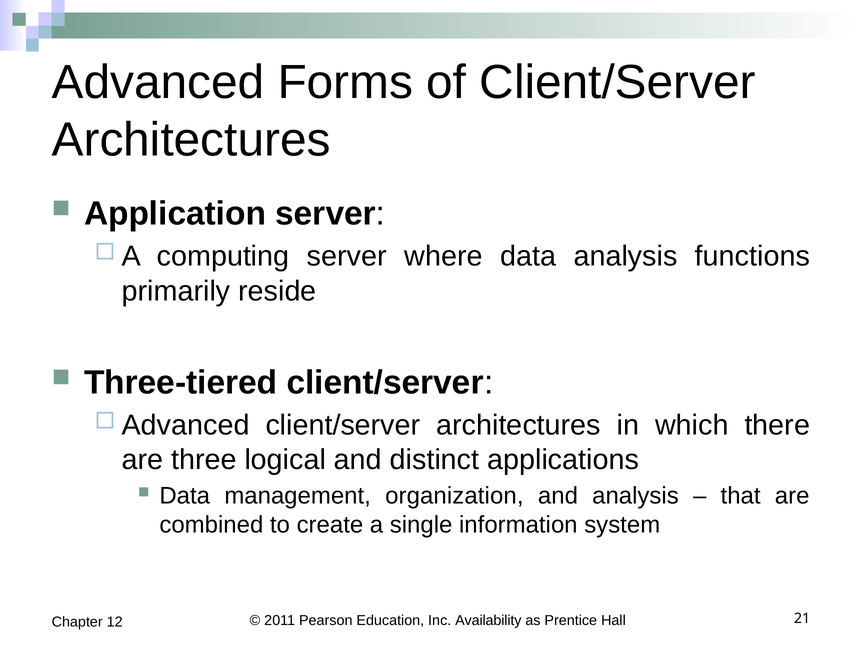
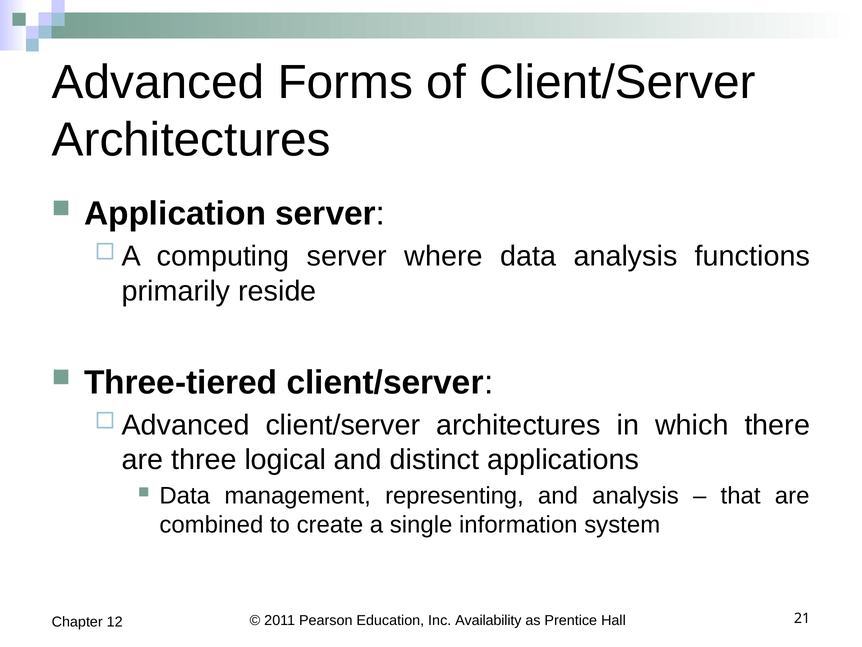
organization: organization -> representing
